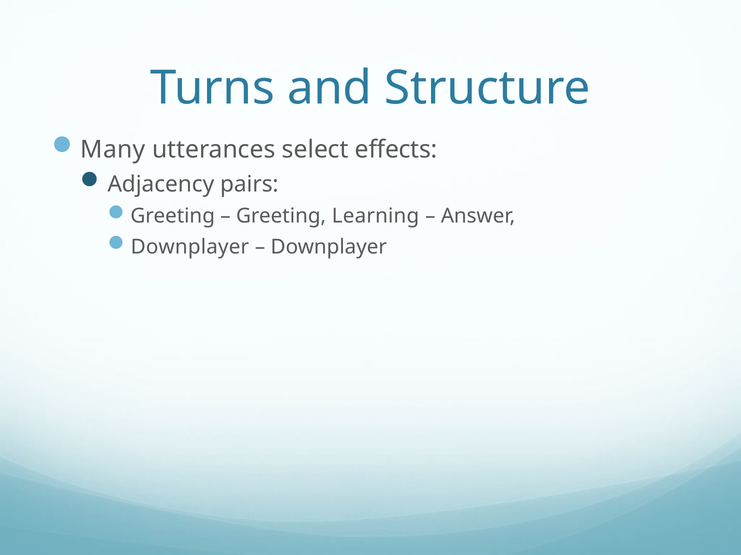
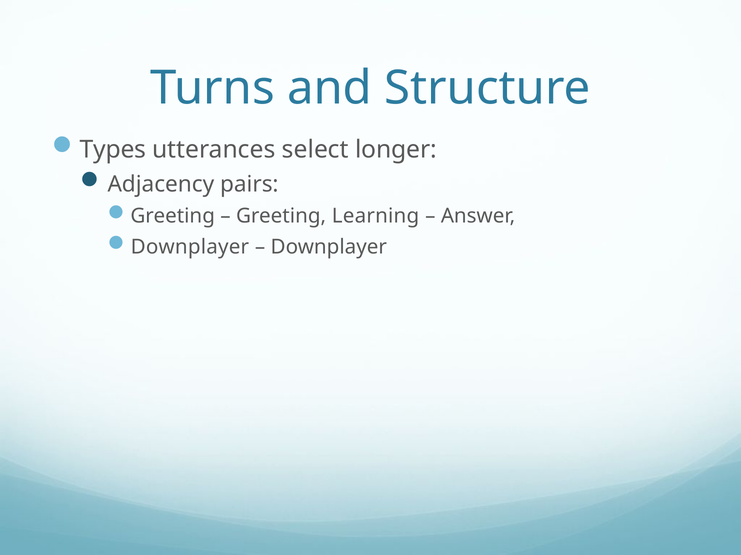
Many: Many -> Types
effects: effects -> longer
